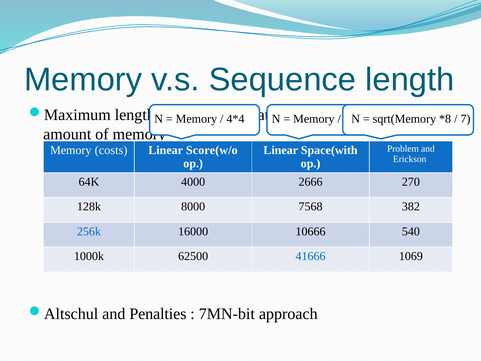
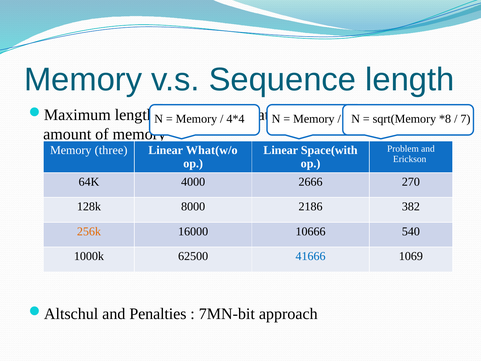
costs: costs -> three
Score(w/o: Score(w/o -> What(w/o
7568: 7568 -> 2186
256k colour: blue -> orange
